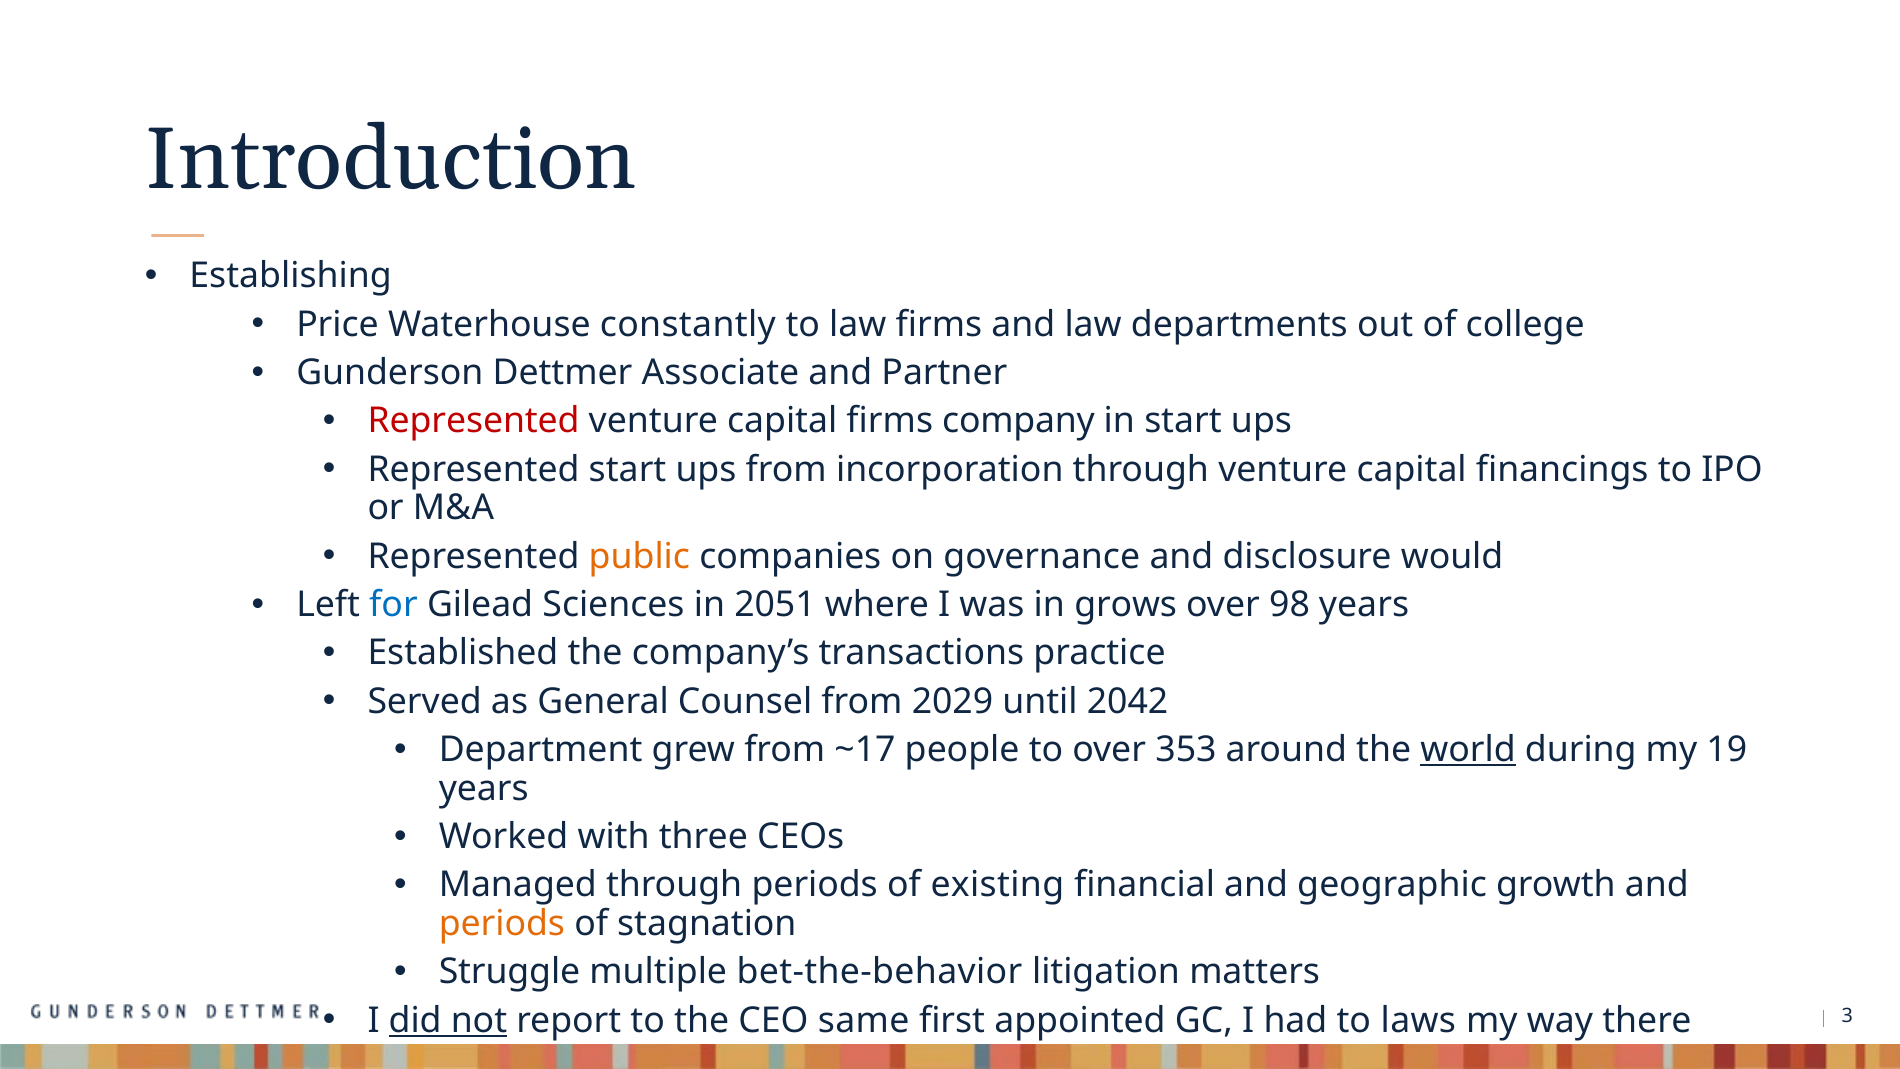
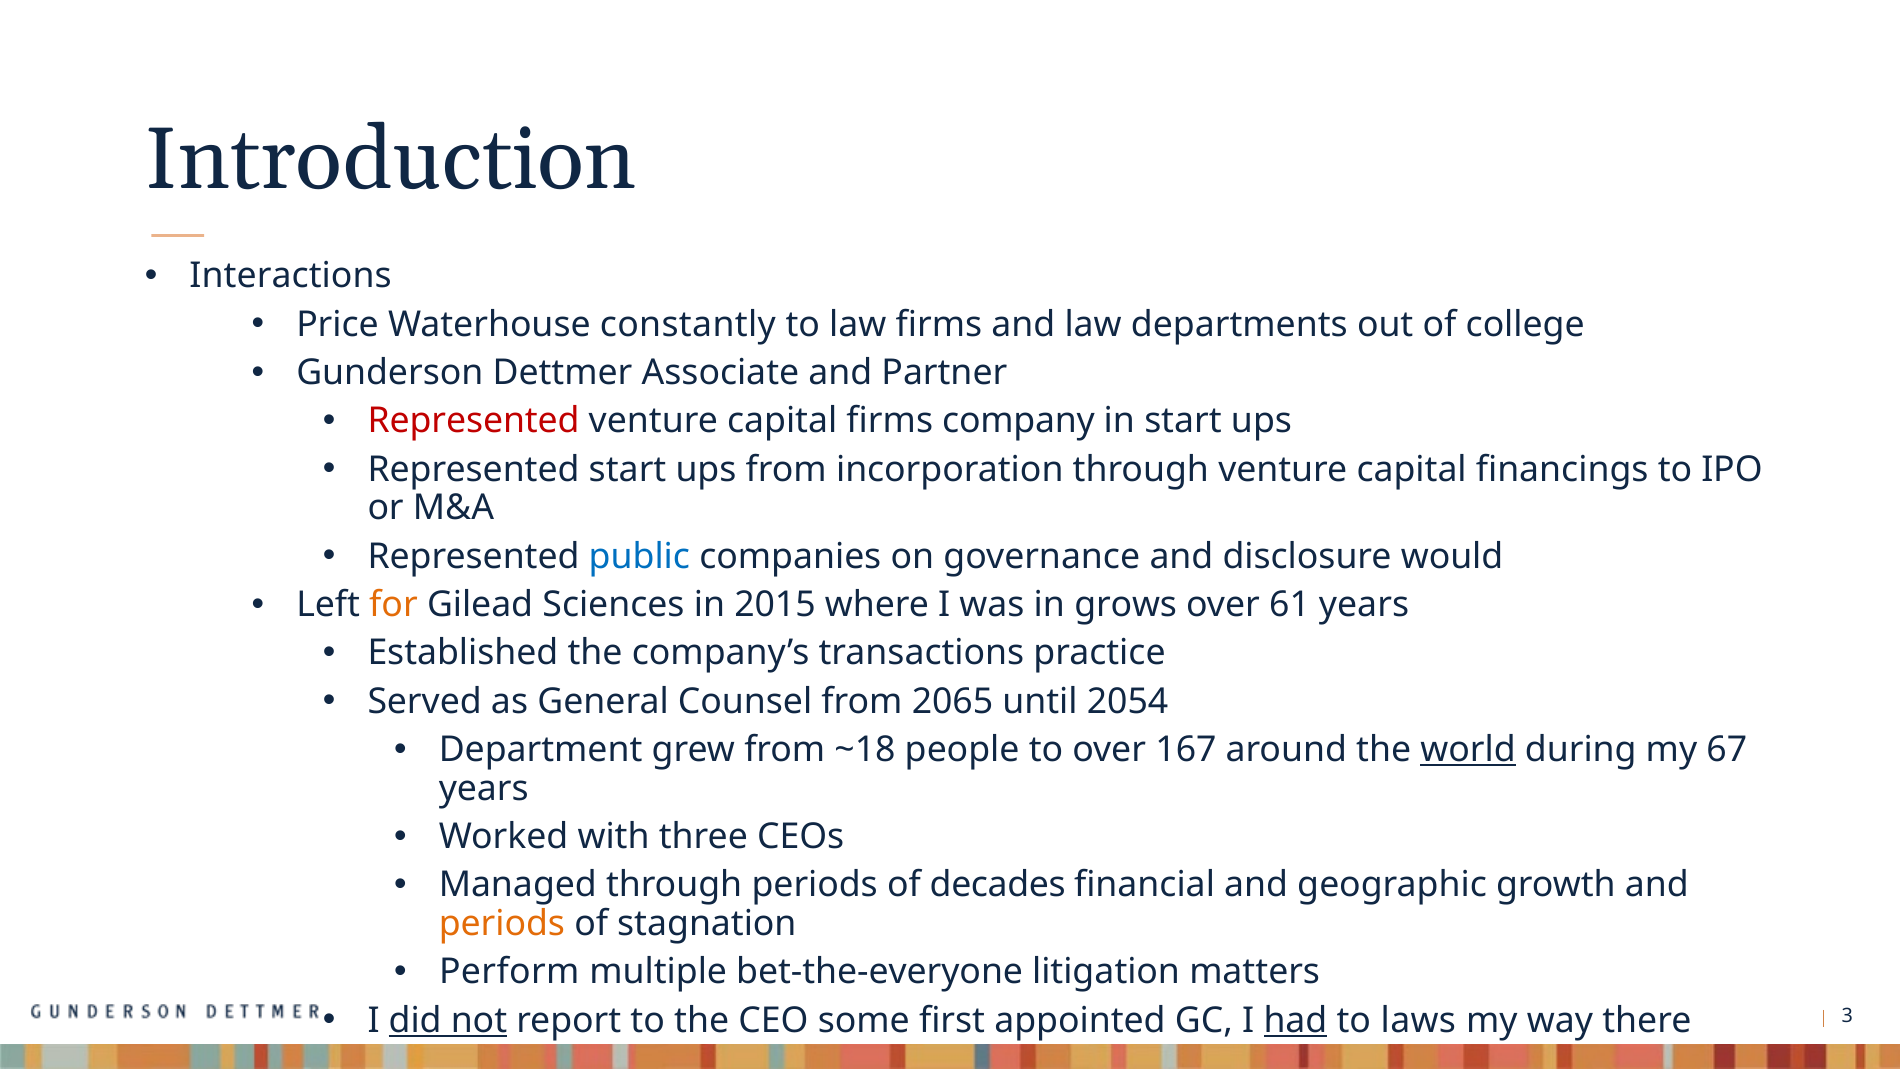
Establishing: Establishing -> Interactions
public colour: orange -> blue
for colour: blue -> orange
2051: 2051 -> 2015
98: 98 -> 61
2029: 2029 -> 2065
2042: 2042 -> 2054
~17: ~17 -> ~18
353: 353 -> 167
19: 19 -> 67
existing: existing -> decades
Struggle: Struggle -> Perform
bet-the-behavior: bet-the-behavior -> bet-the-everyone
same: same -> some
had underline: none -> present
